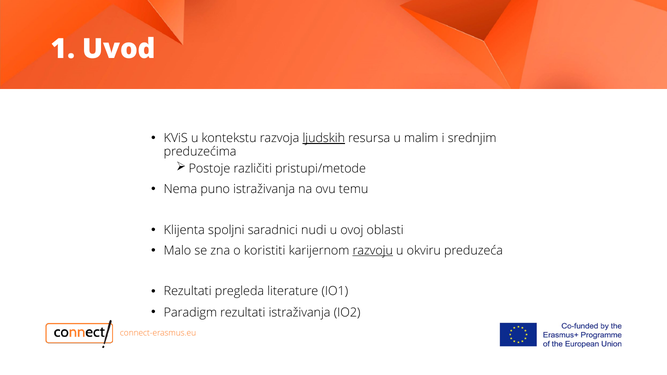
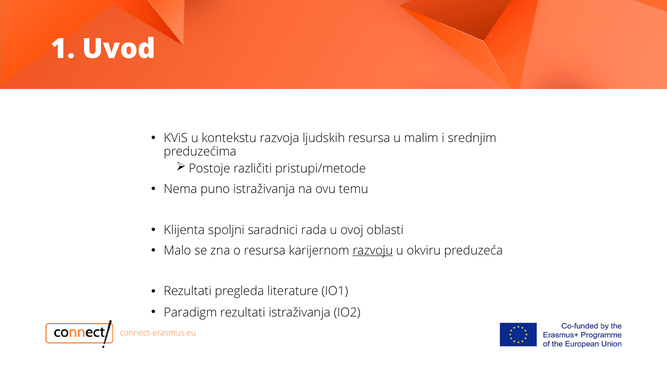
ljudskih underline: present -> none
nudi: nudi -> rada
o koristiti: koristiti -> resursa
